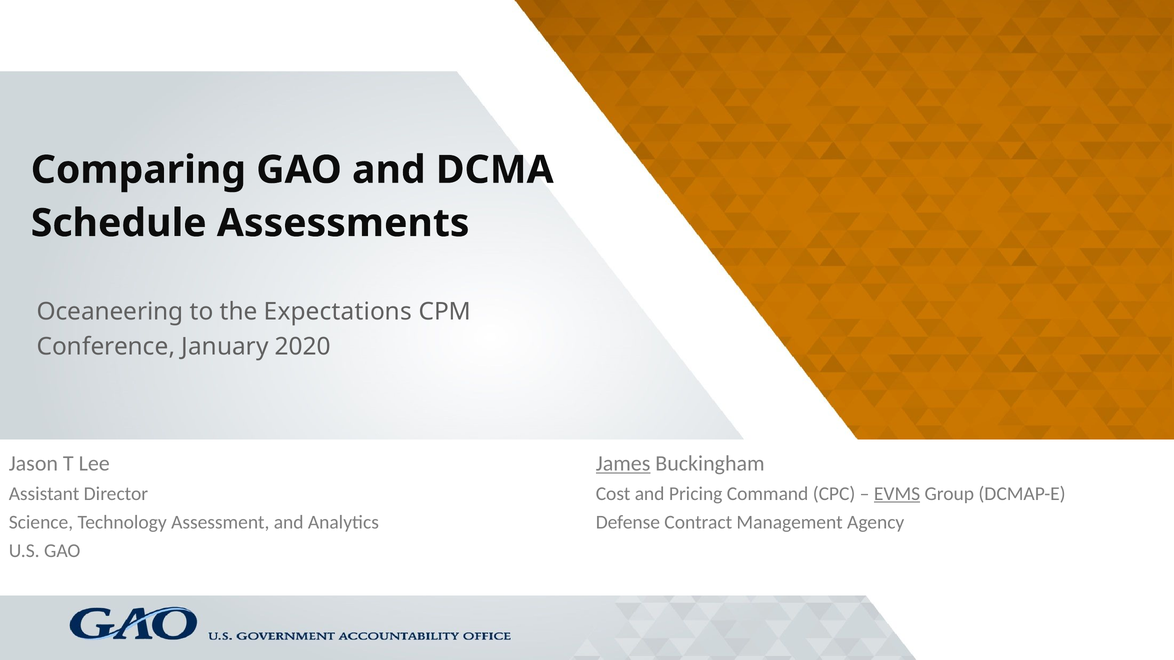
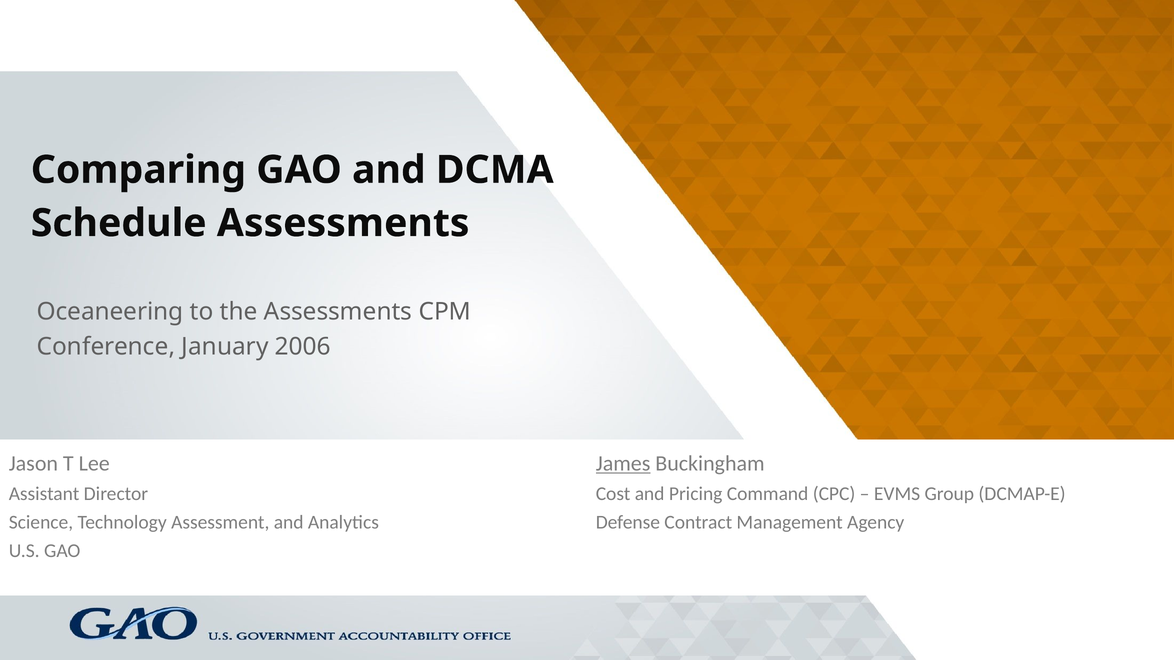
the Expectations: Expectations -> Assessments
2020: 2020 -> 2006
EVMS underline: present -> none
